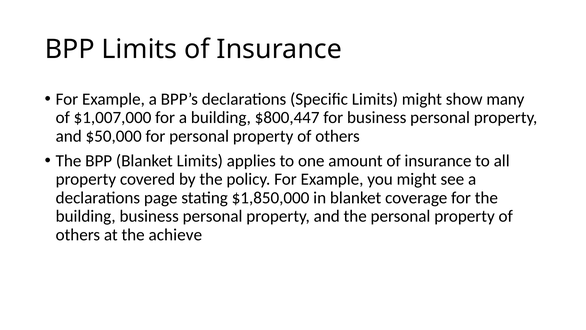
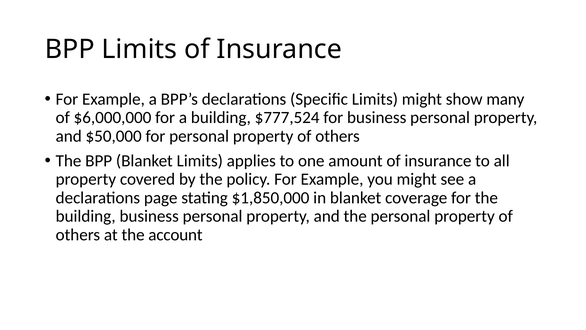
$1,007,000: $1,007,000 -> $6,000,000
$800,447: $800,447 -> $777,524
achieve: achieve -> account
